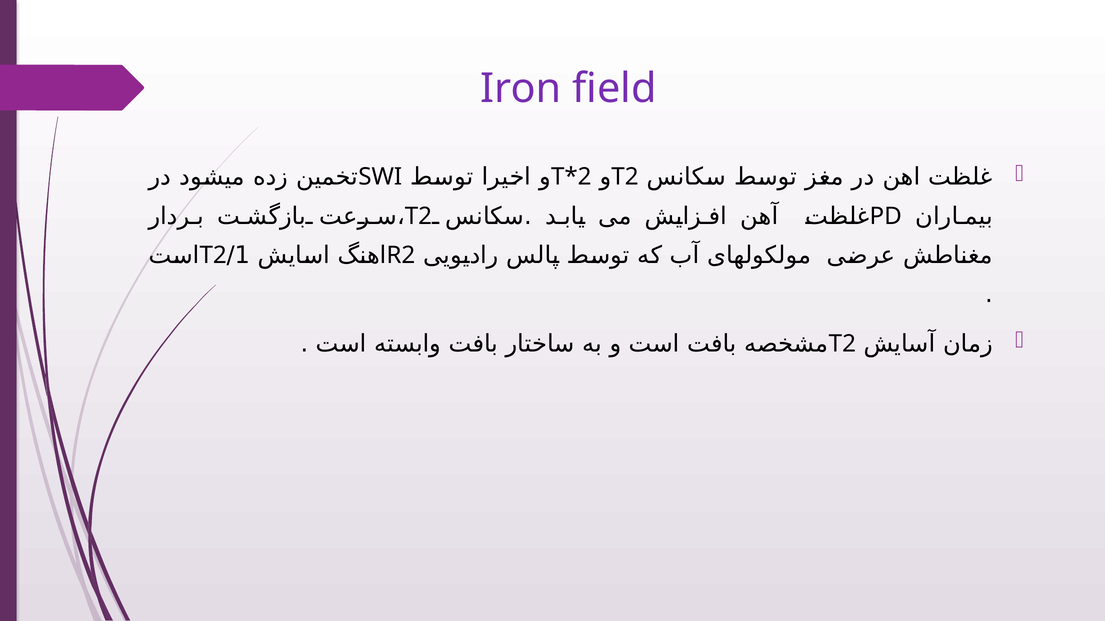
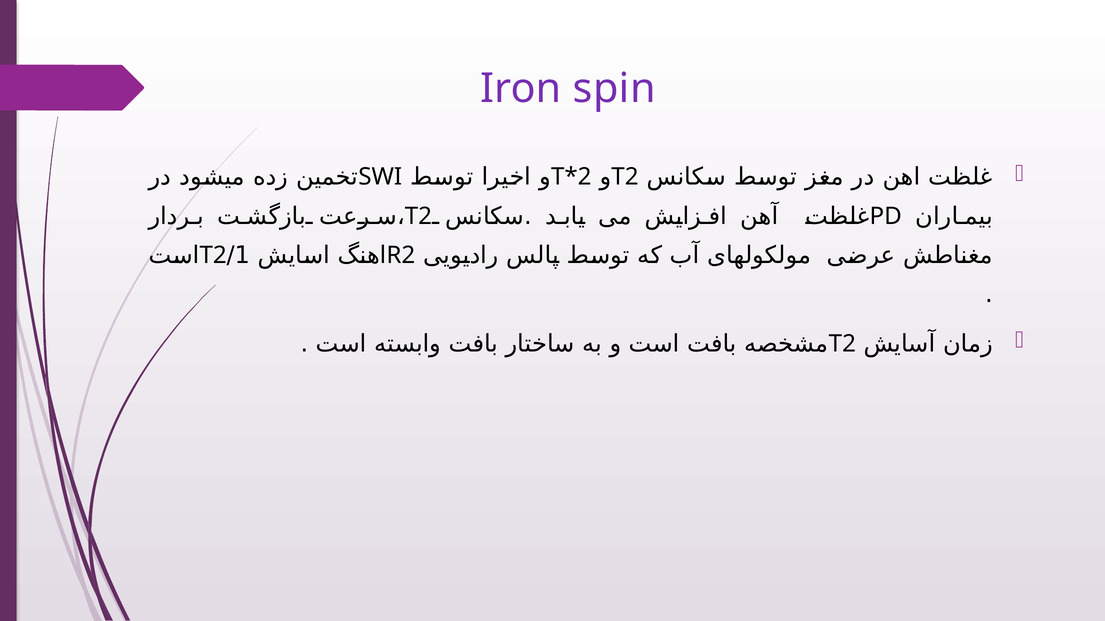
field: field -> spin
